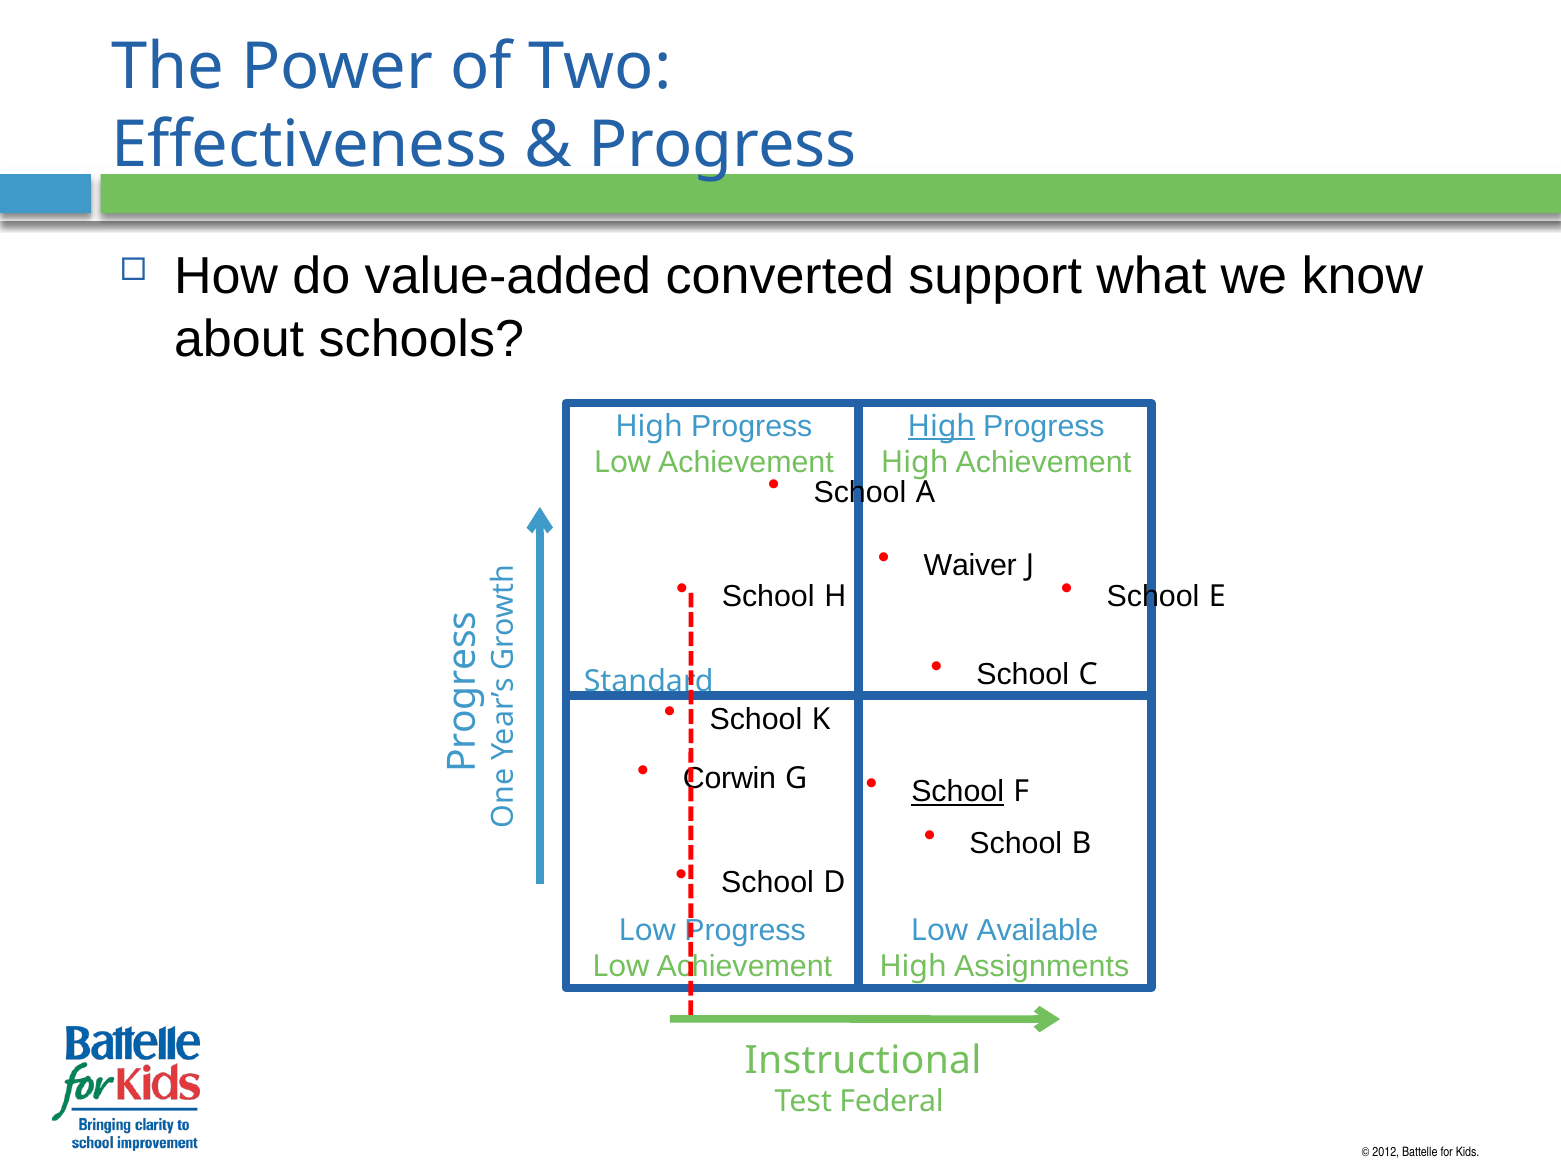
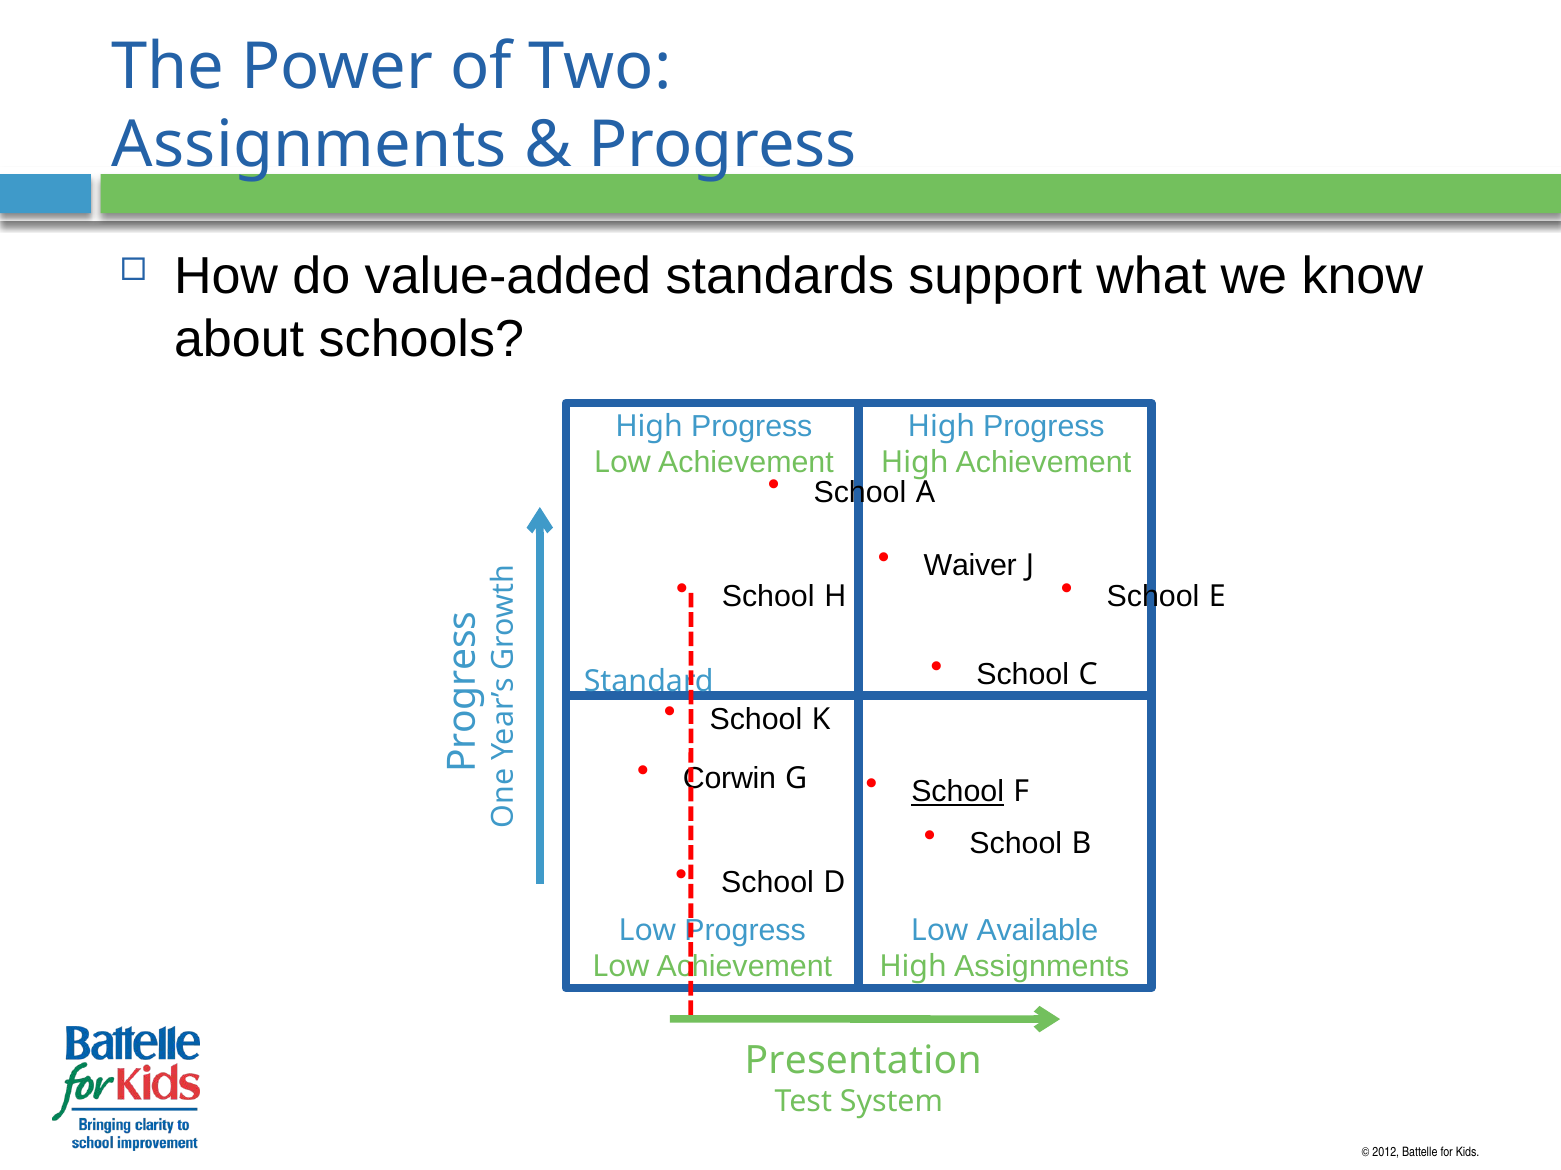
Effectiveness at (309, 145): Effectiveness -> Assignments
converted: converted -> standards
High at (941, 427) underline: present -> none
Instructional: Instructional -> Presentation
Federal: Federal -> System
